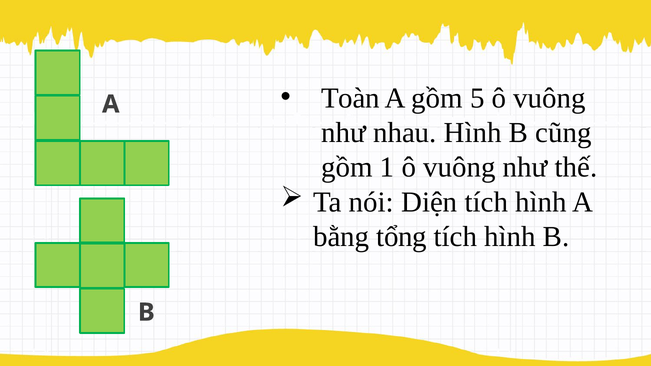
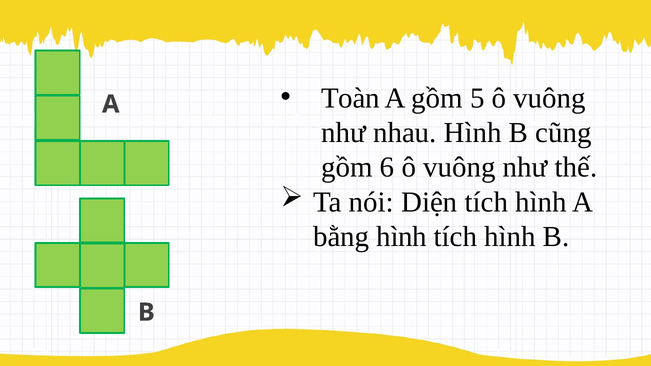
1: 1 -> 6
bằng tổng: tổng -> hình
